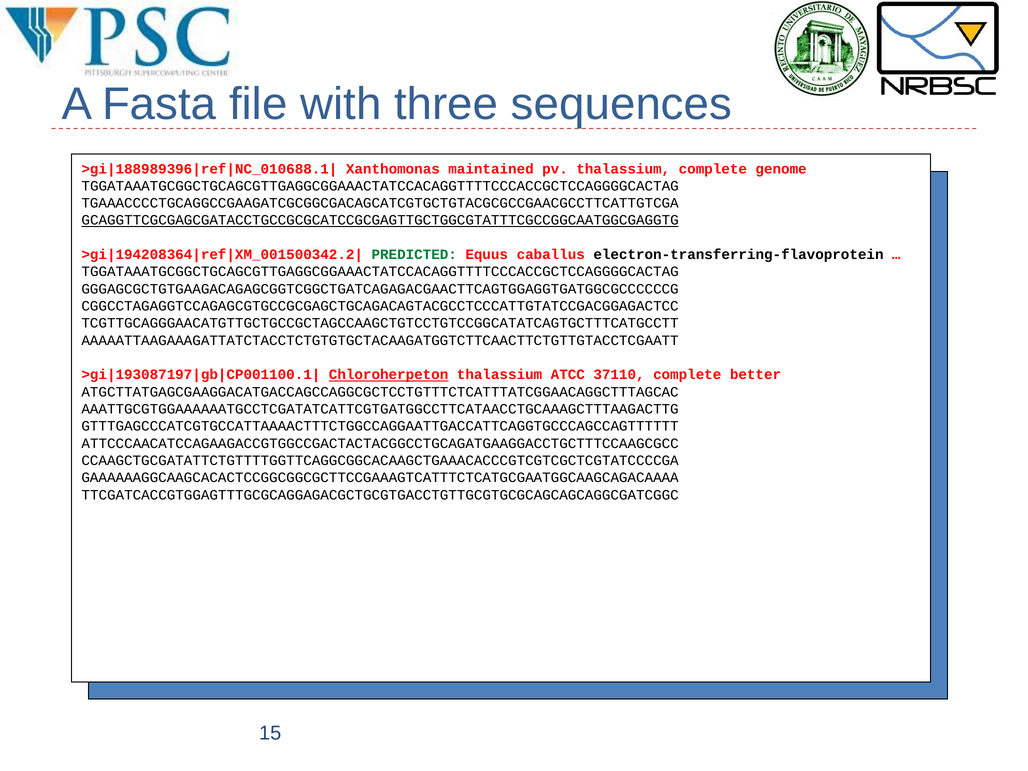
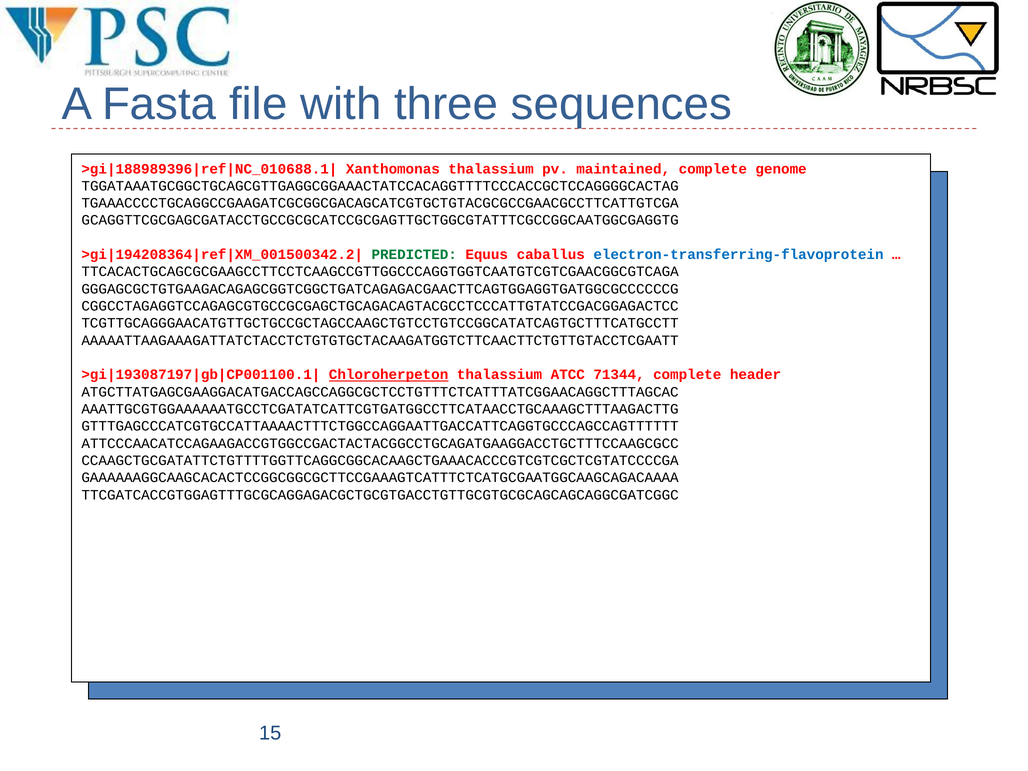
Xanthomonas maintained: maintained -> thalassium
pv thalassium: thalassium -> maintained
GCAGGTTCGCGAGCGATACCTGCCGCGCATCCGCGAGTTGCTGGCGTATTTCGCCGGCAATGGCGAGGTG underline: present -> none
electron-transferring-flavoprotein colour: black -> blue
TGGATAAATGCGGCTGCAGCGTTGAGGCGGAAACTATCCACAGGTTTTCCCACCGCTCCAGGGGCACTAG at (380, 272): TGGATAAATGCGGCTGCAGCGTTGAGGCGGAAACTATCCACAGGTTTTCCCACCGCTCCAGGGGCACTAG -> TTCACACTGCAGCGCGAAGCCTTCCTCAAGCCGTTGGCCCAGGTGGTCAATGTCGTCGAACGGCGTCAGA
37110: 37110 -> 71344
better: better -> header
